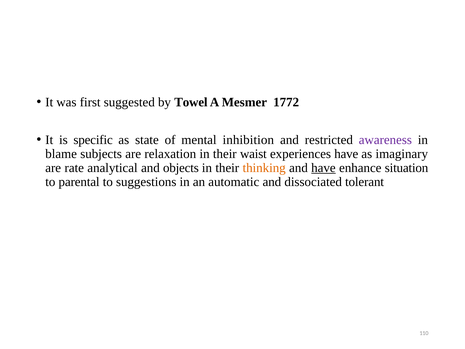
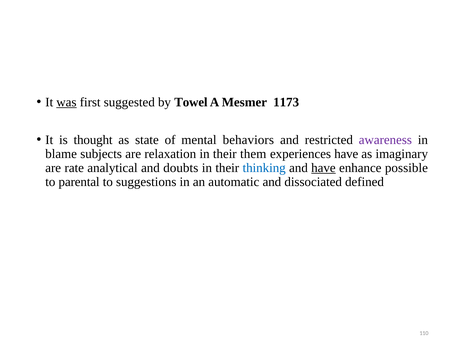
was underline: none -> present
1772: 1772 -> 1173
specific: specific -> thought
inhibition: inhibition -> behaviors
waist: waist -> them
objects: objects -> doubts
thinking colour: orange -> blue
situation: situation -> possible
tolerant: tolerant -> defined
